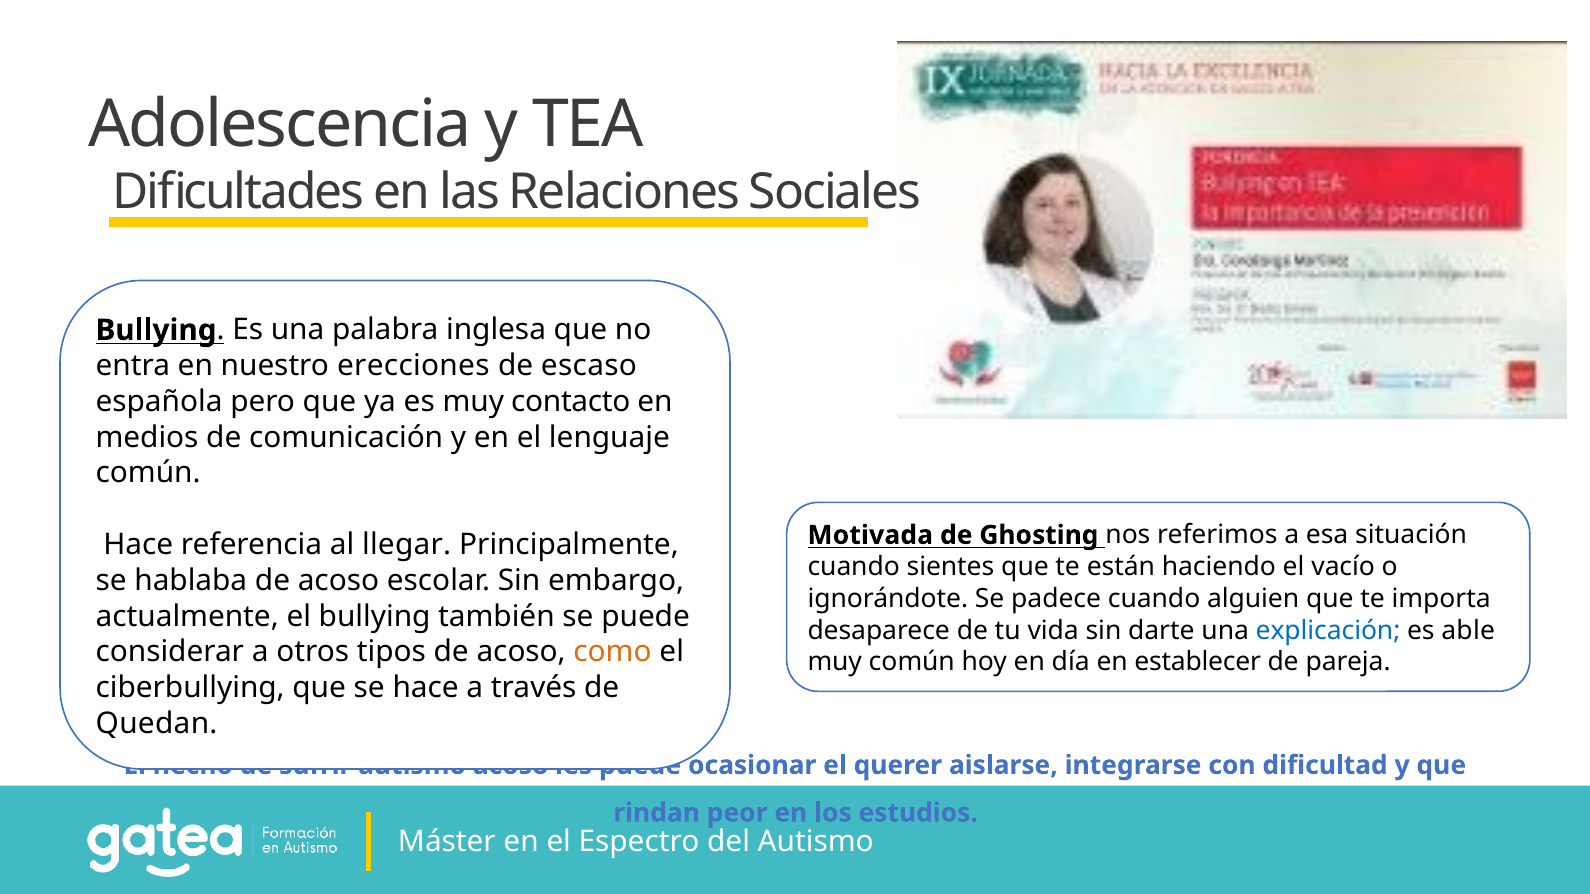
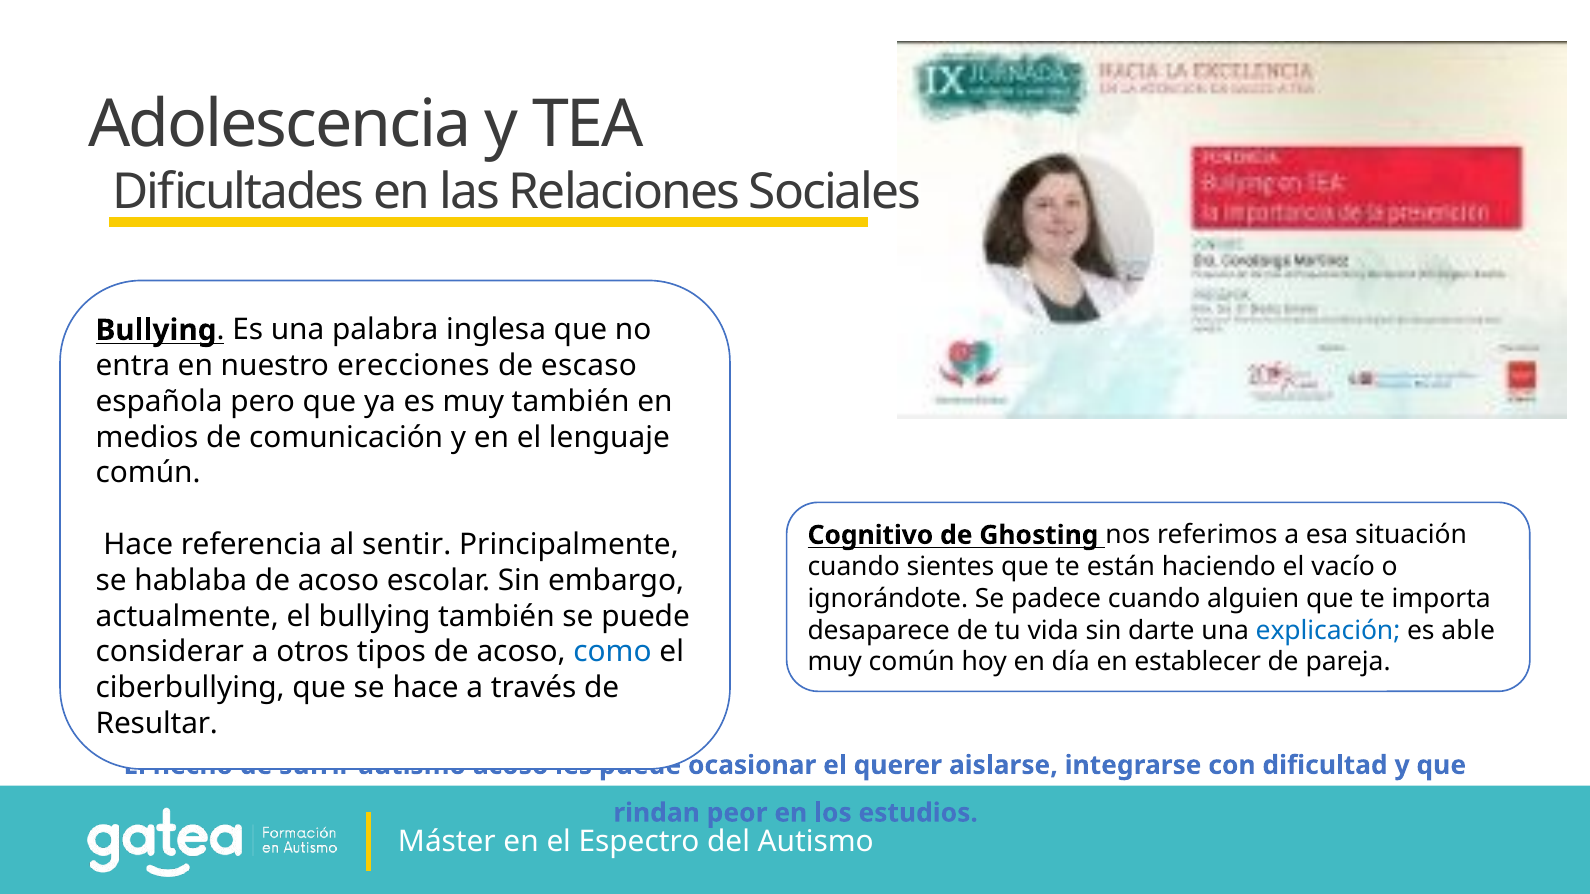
muy contacto: contacto -> también
Motivada: Motivada -> Cognitivo
llegar: llegar -> sentir
como colour: orange -> blue
Quedan: Quedan -> Resultar
